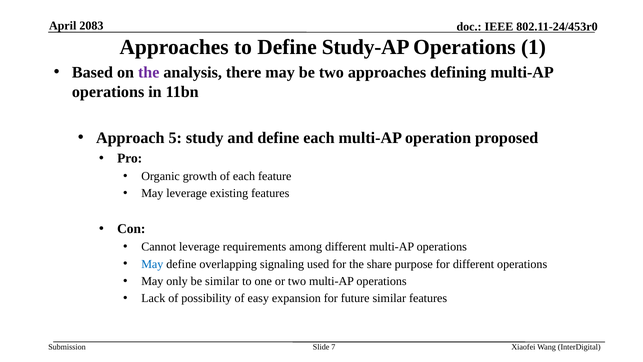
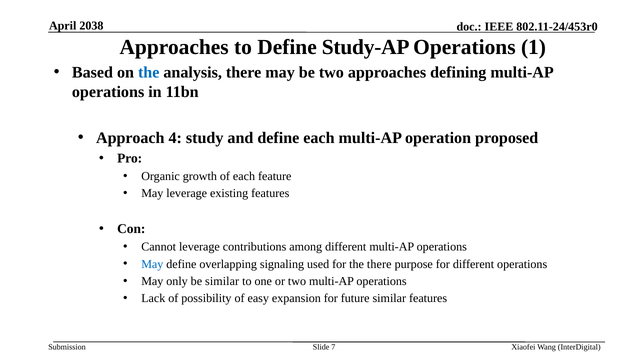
2083: 2083 -> 2038
the at (149, 73) colour: purple -> blue
5: 5 -> 4
requirements: requirements -> contributions
the share: share -> there
